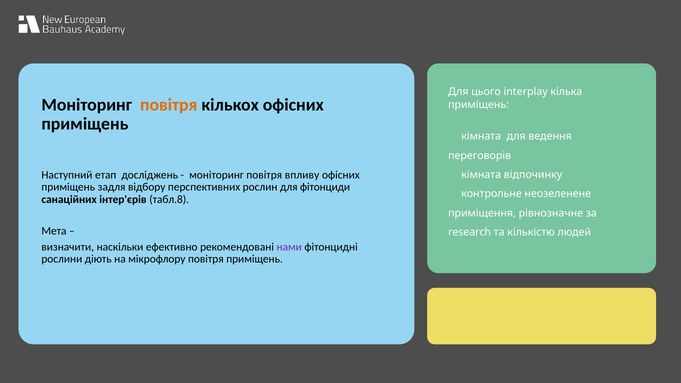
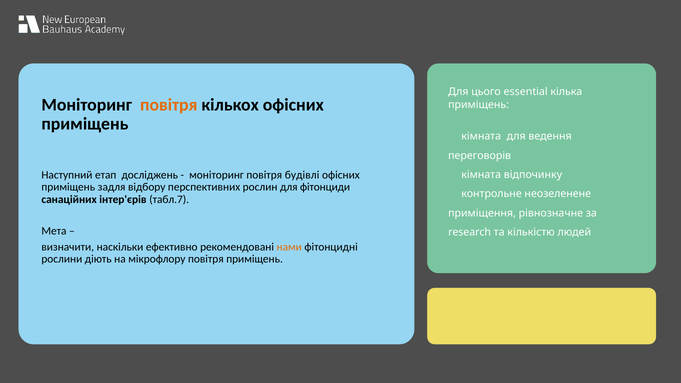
interplay: interplay -> essential
впливу: впливу -> будівлі
табл.8: табл.8 -> табл.7
нами colour: purple -> orange
